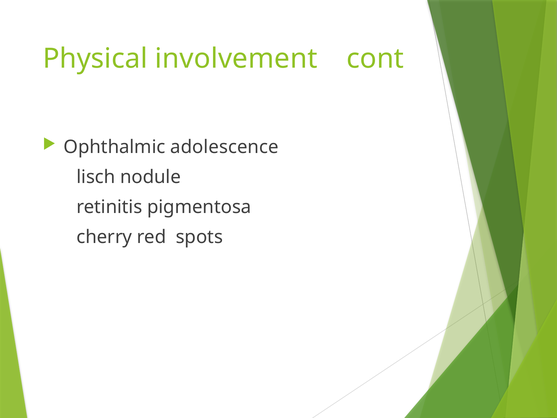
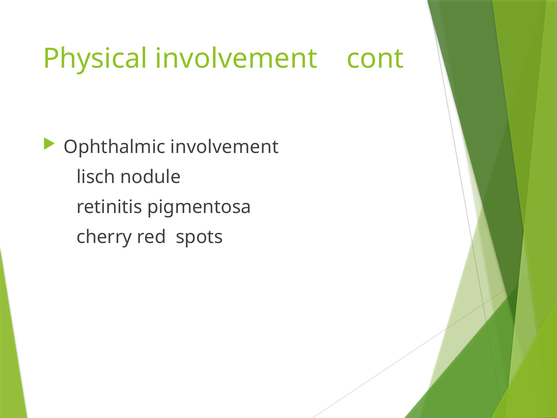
Ophthalmic adolescence: adolescence -> involvement
